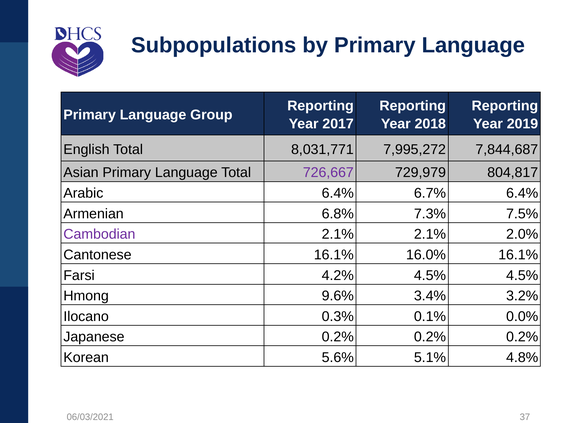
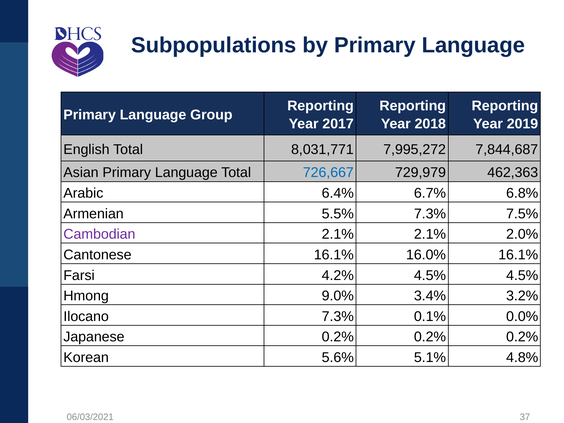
726,667 colour: purple -> blue
804,817: 804,817 -> 462,363
6.7% 6.4%: 6.4% -> 6.8%
6.8%: 6.8% -> 5.5%
9.6%: 9.6% -> 9.0%
Ilocano 0.3%: 0.3% -> 7.3%
